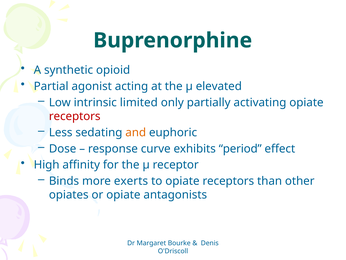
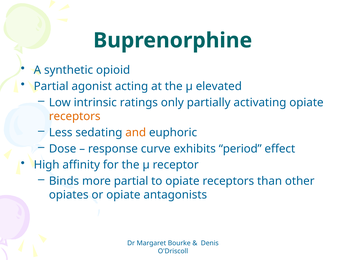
limited: limited -> ratings
receptors at (75, 116) colour: red -> orange
more exerts: exerts -> partial
